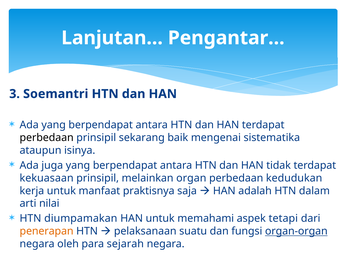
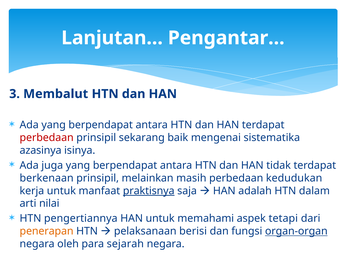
Soemantri: Soemantri -> Membalut
perbedaan at (47, 137) colour: black -> red
ataupun: ataupun -> azasinya
kekuasaan: kekuasaan -> berkenaan
organ: organ -> masih
praktisnya underline: none -> present
diumpamakan: diumpamakan -> pengertiannya
suatu: suatu -> berisi
